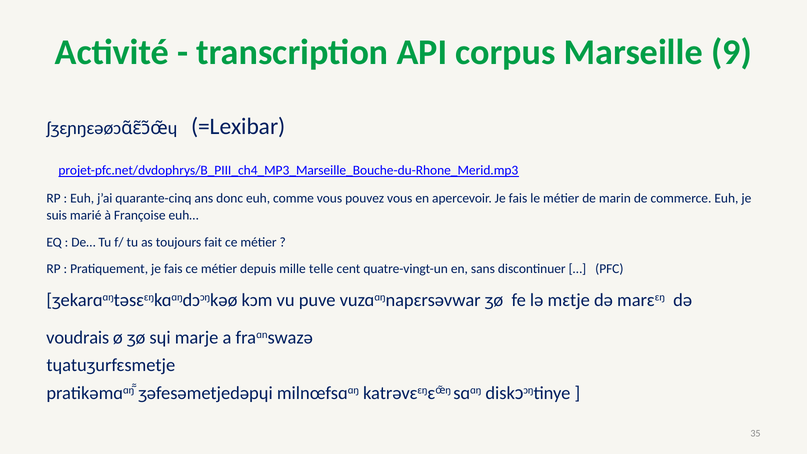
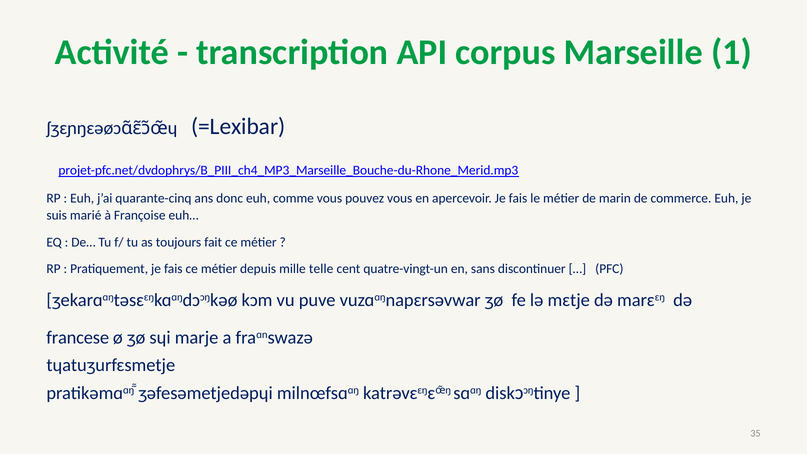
9: 9 -> 1
voudrais: voudrais -> francese
